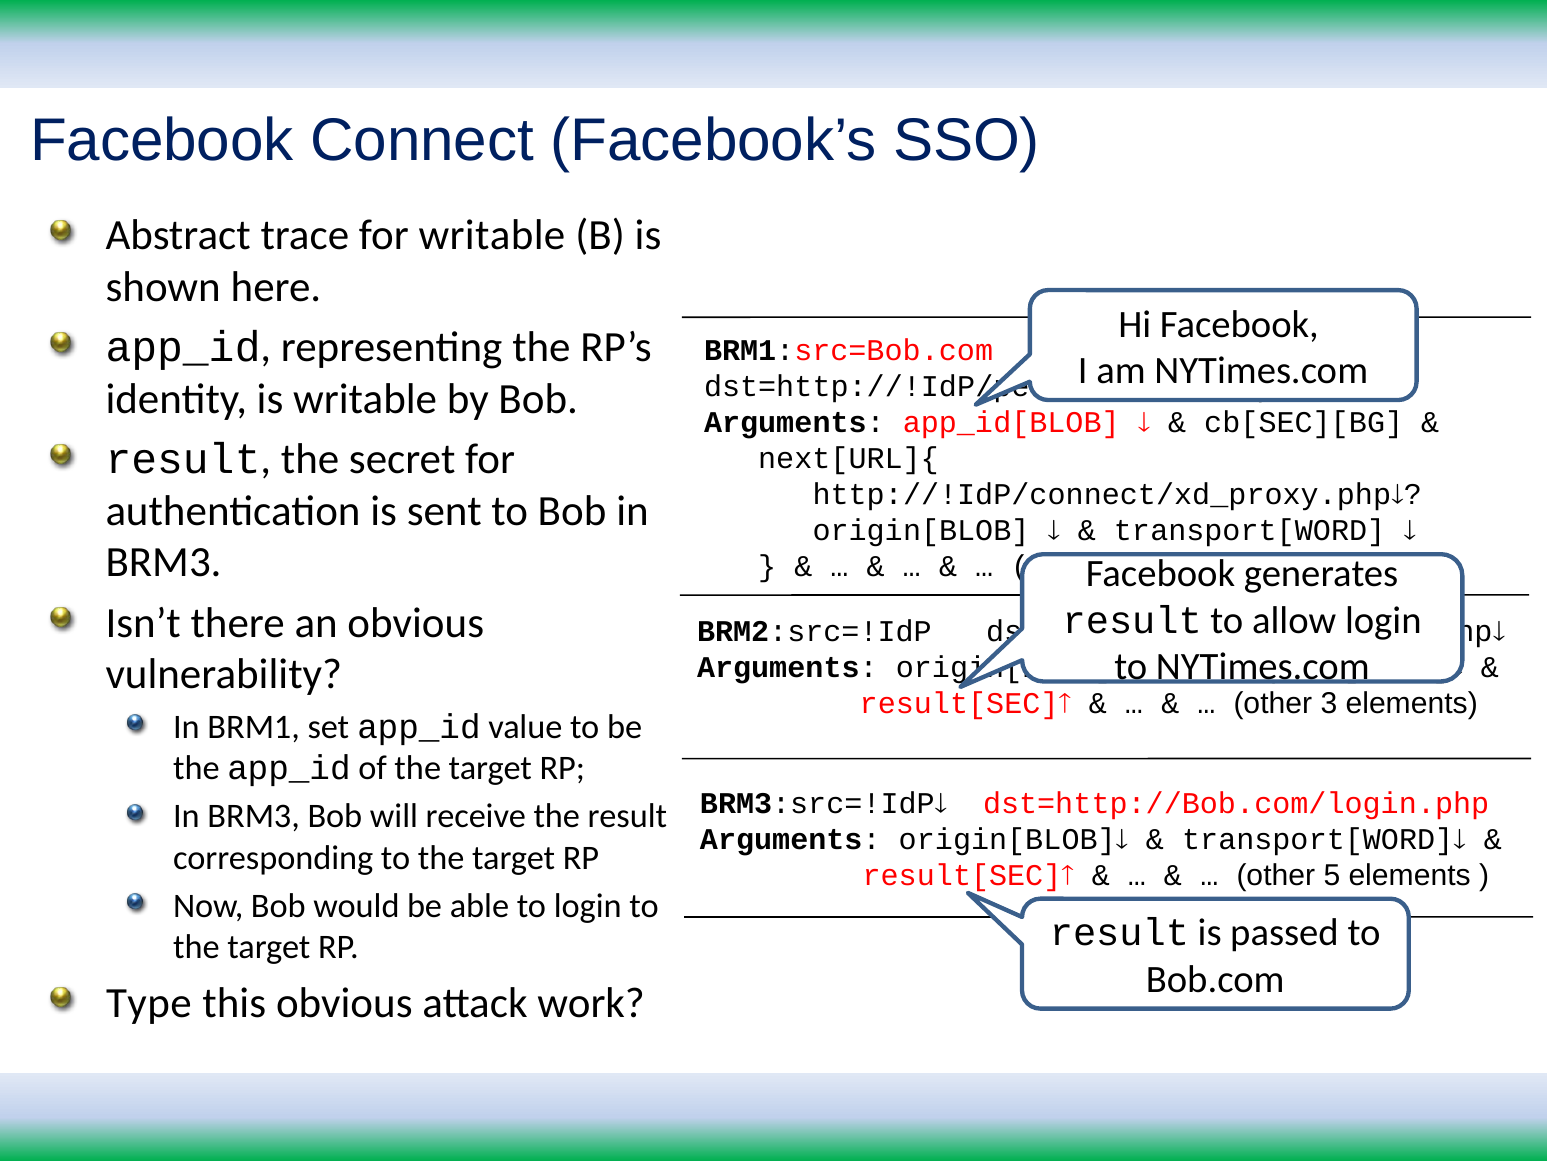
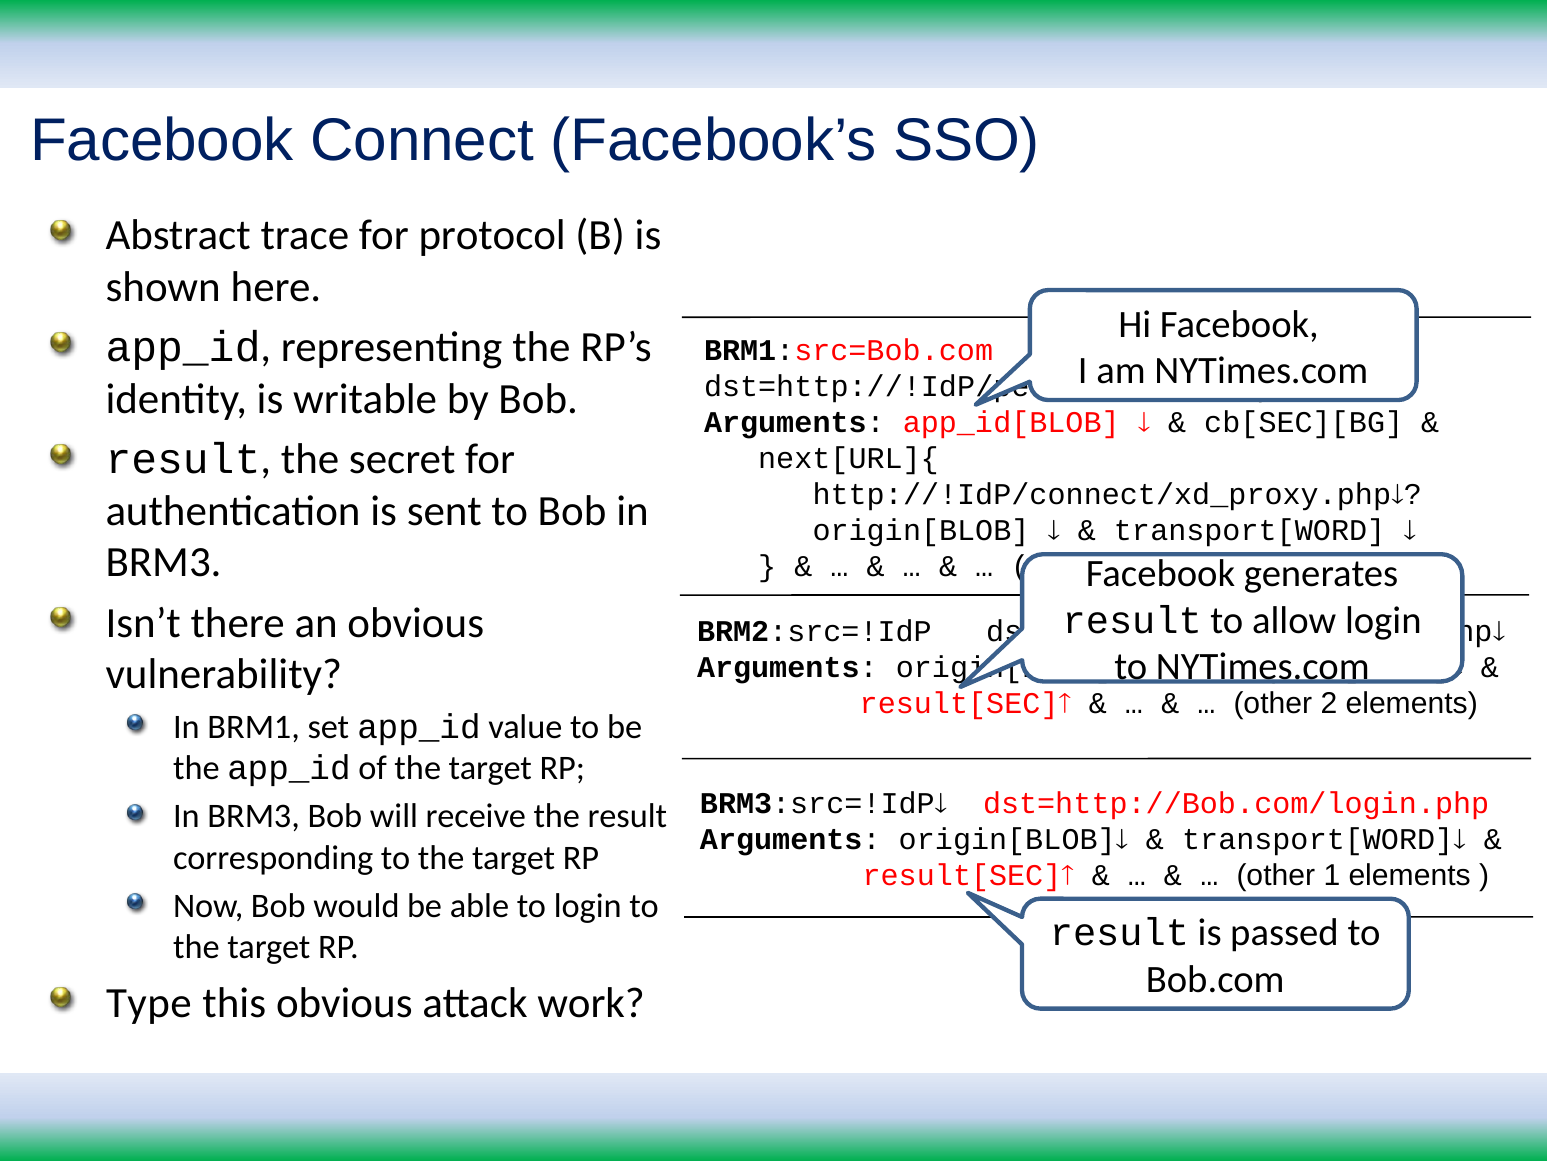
for writable: writable -> protocol
3: 3 -> 2
5: 5 -> 1
